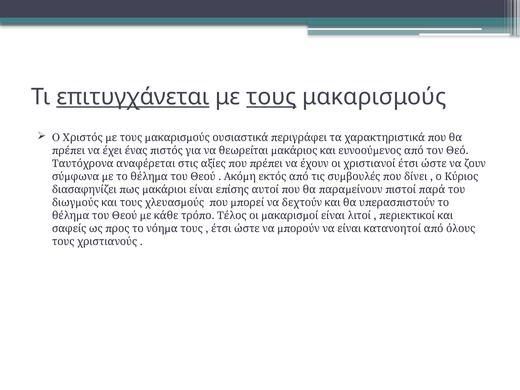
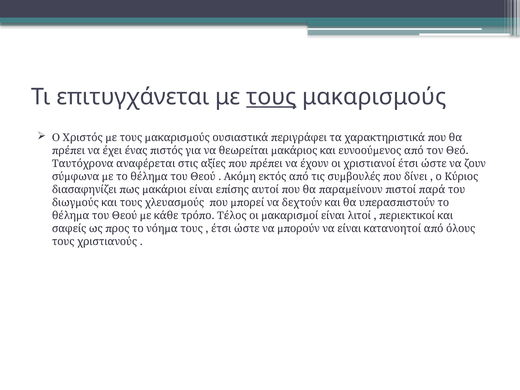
επιτυγχάνεται underline: present -> none
